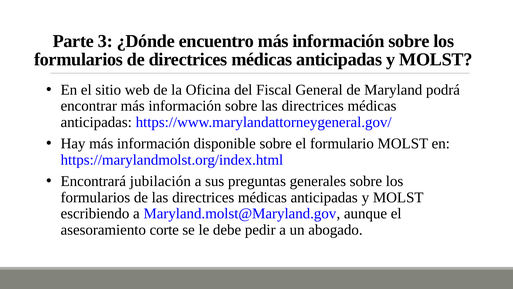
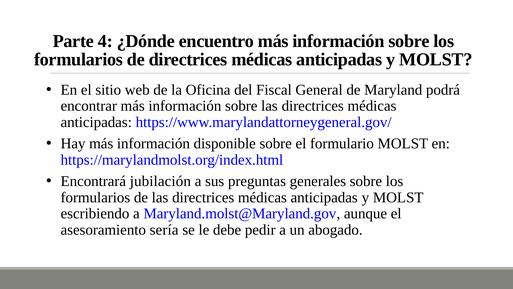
3: 3 -> 4
corte: corte -> sería
